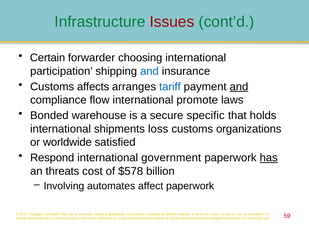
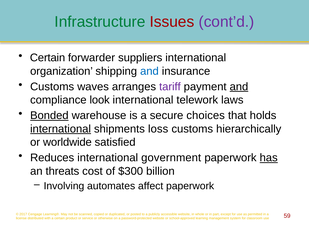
cont’d colour: green -> purple
choosing: choosing -> suppliers
participation: participation -> organization
affects: affects -> waves
tariff colour: blue -> purple
flow: flow -> look
promote: promote -> telework
Bonded underline: none -> present
specific: specific -> choices
international at (61, 129) underline: none -> present
organizations: organizations -> hierarchically
Respond: Respond -> Reduces
$578: $578 -> $300
